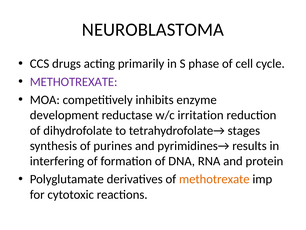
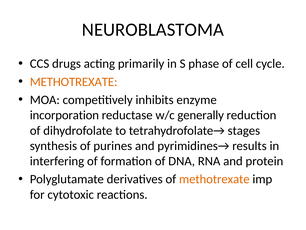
METHOTREXATE at (74, 82) colour: purple -> orange
development: development -> incorporation
irritation: irritation -> generally
